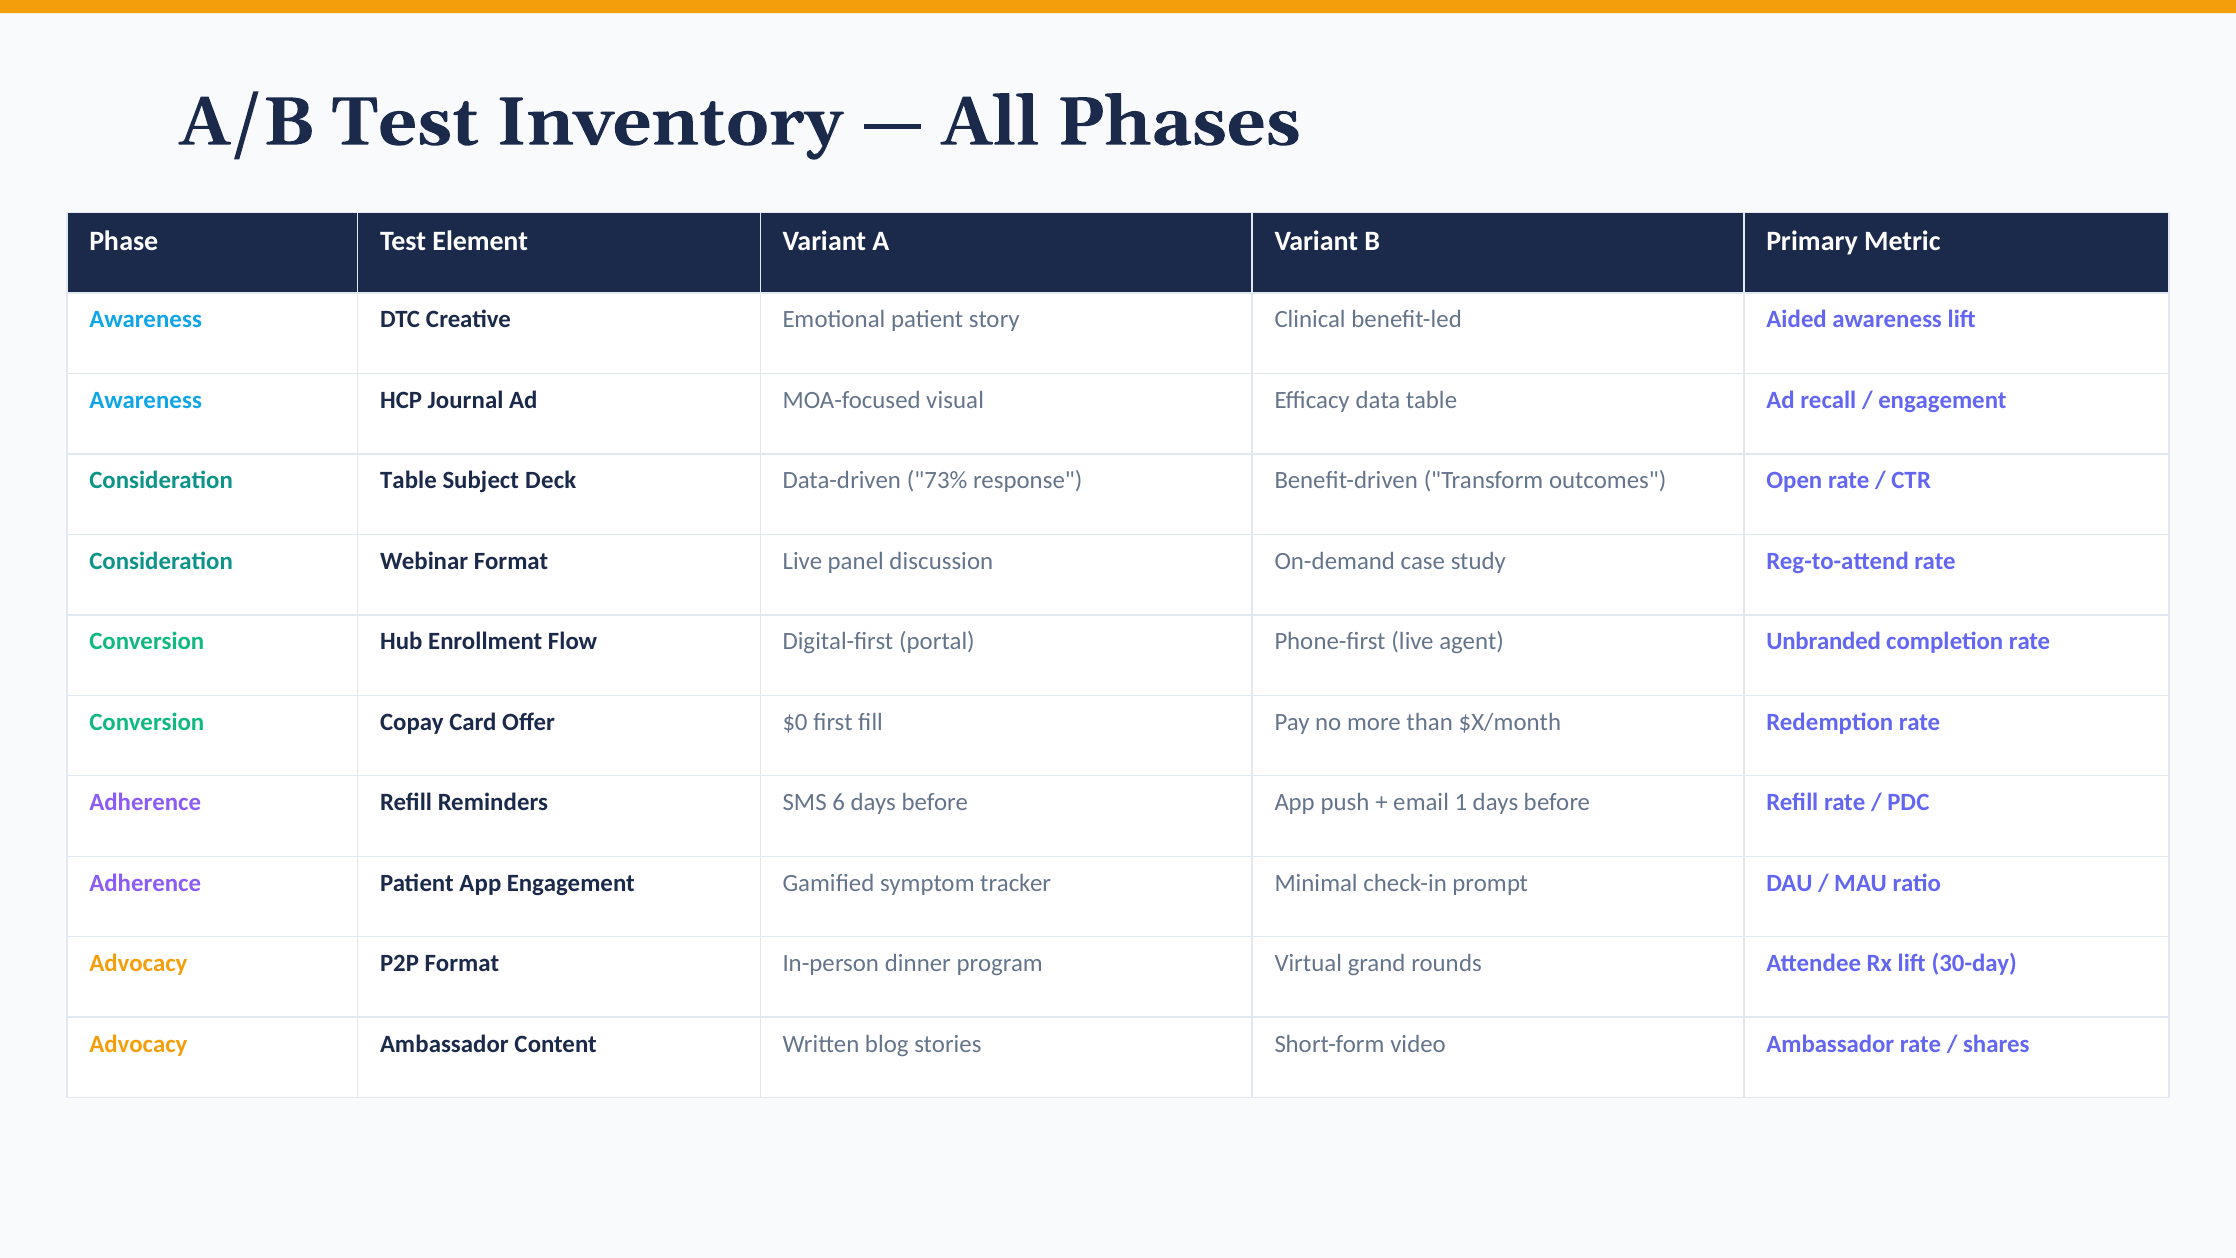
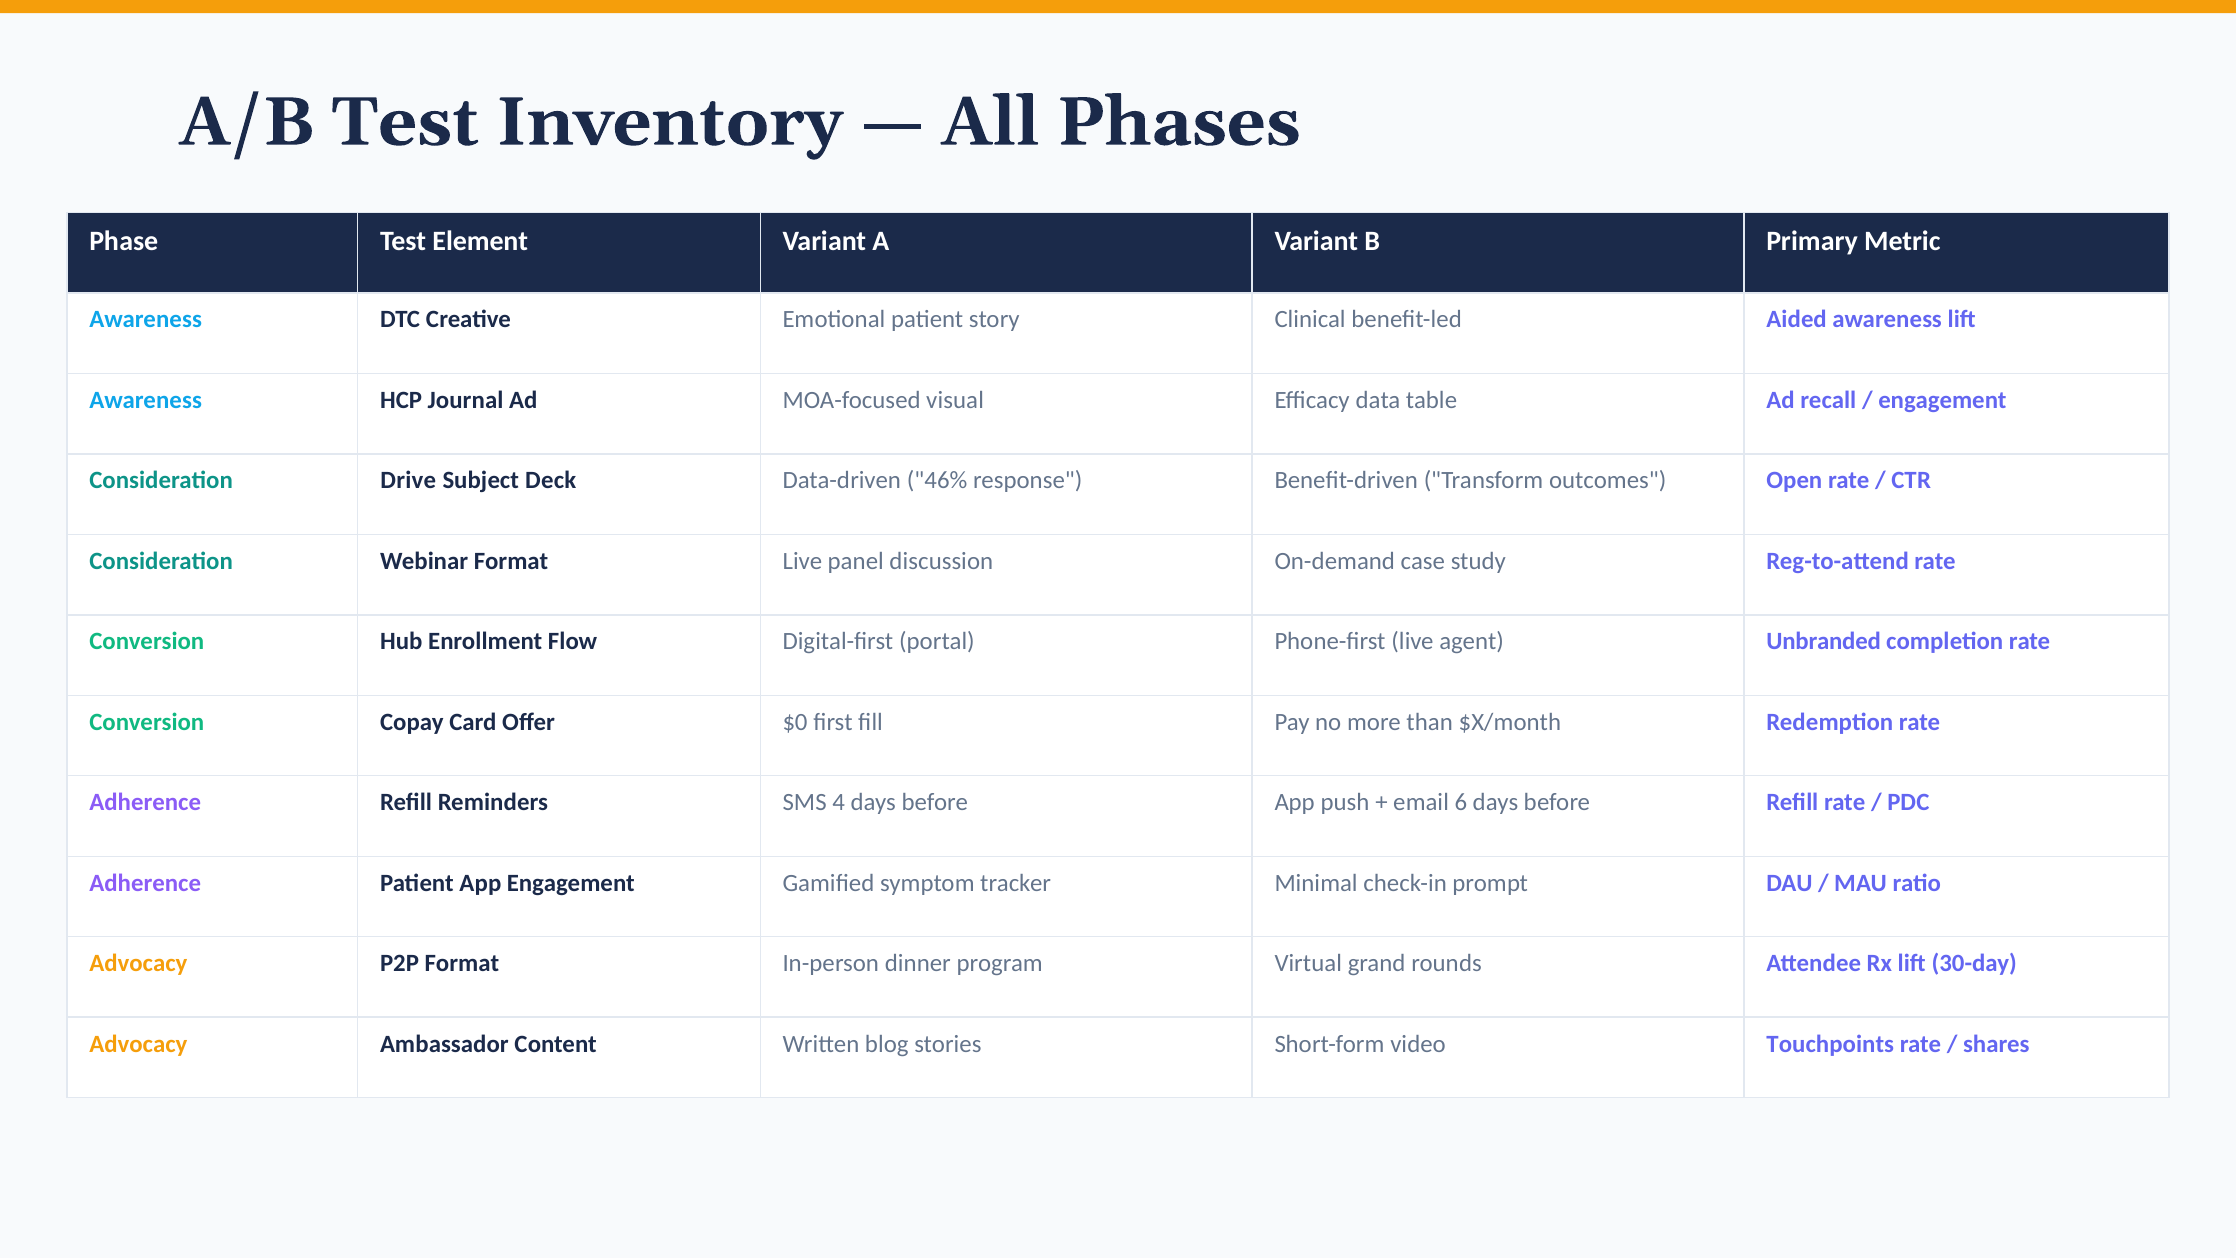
Consideration Table: Table -> Drive
73%: 73% -> 46%
6: 6 -> 4
1: 1 -> 6
video Ambassador: Ambassador -> Touchpoints
